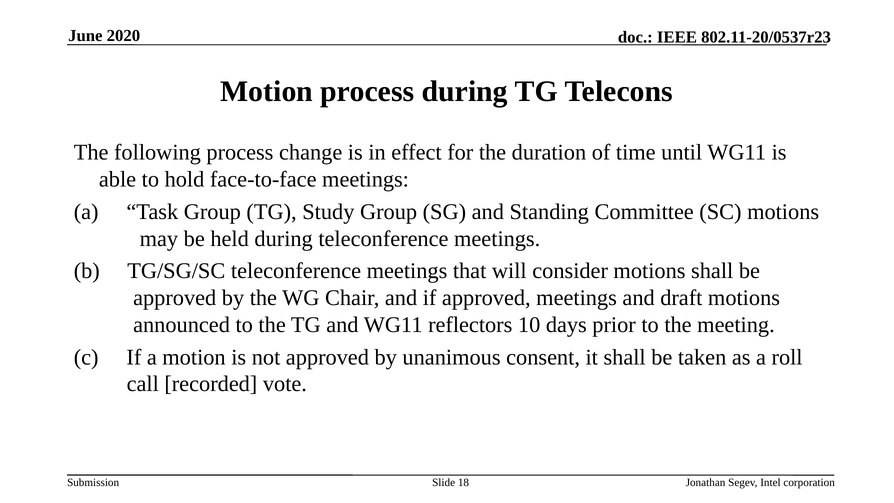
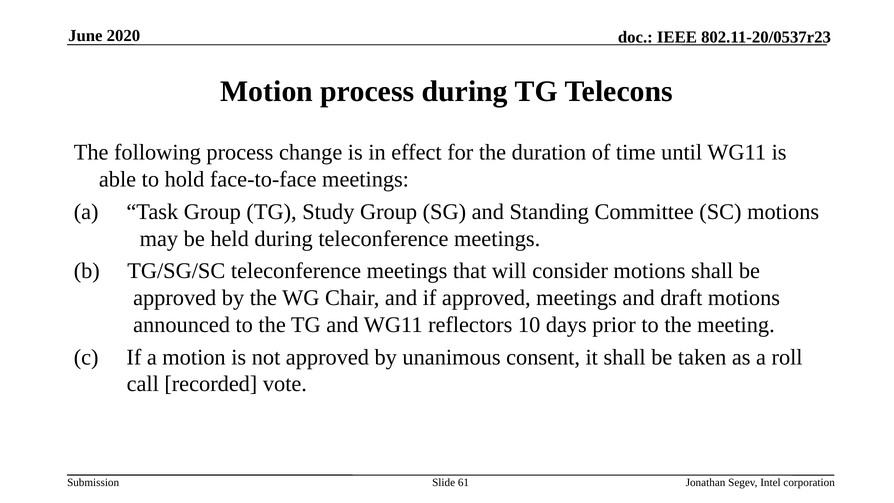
18: 18 -> 61
